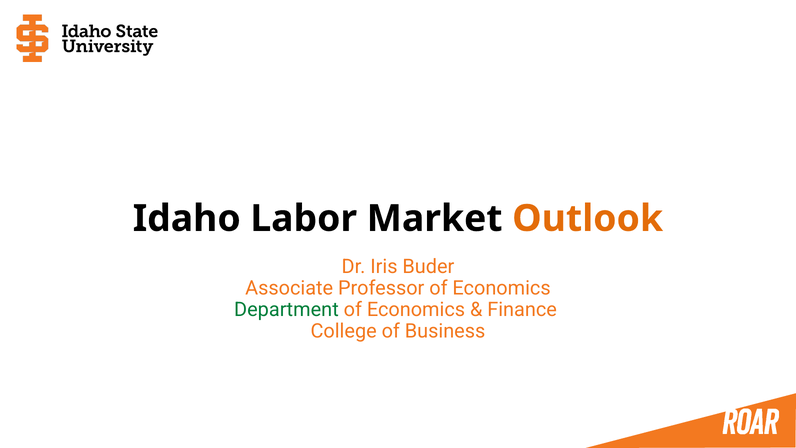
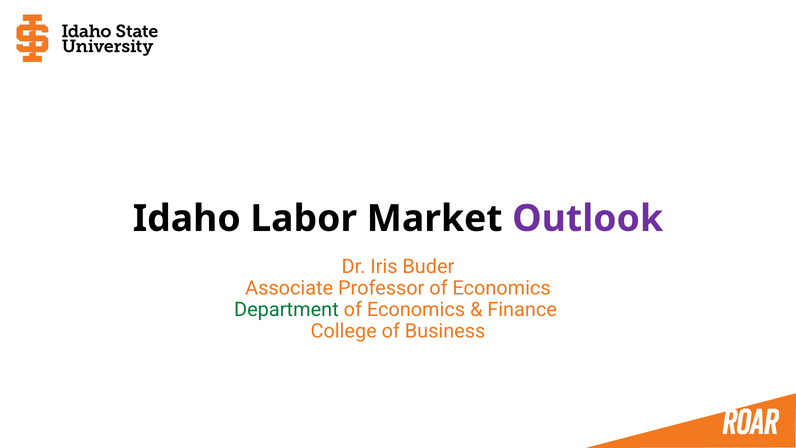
Outlook colour: orange -> purple
